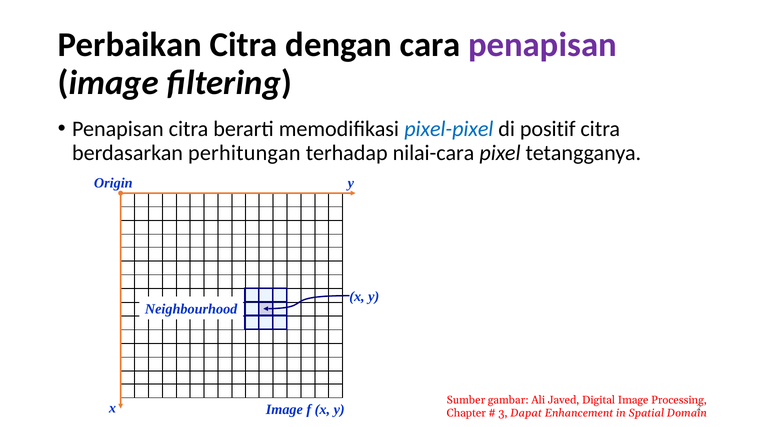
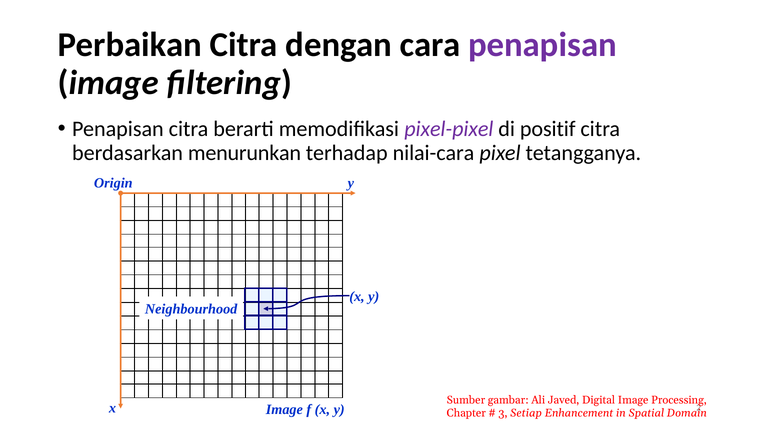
pixel-pixel colour: blue -> purple
perhitungan: perhitungan -> menurunkan
Dapat: Dapat -> Setiap
